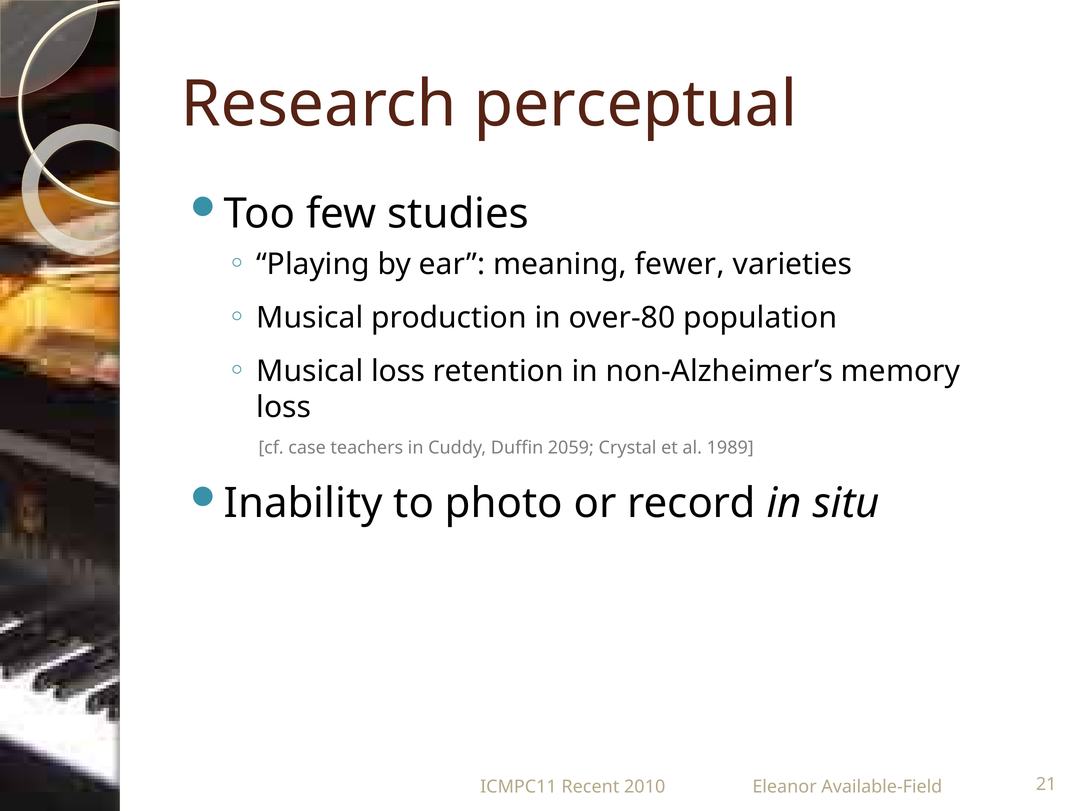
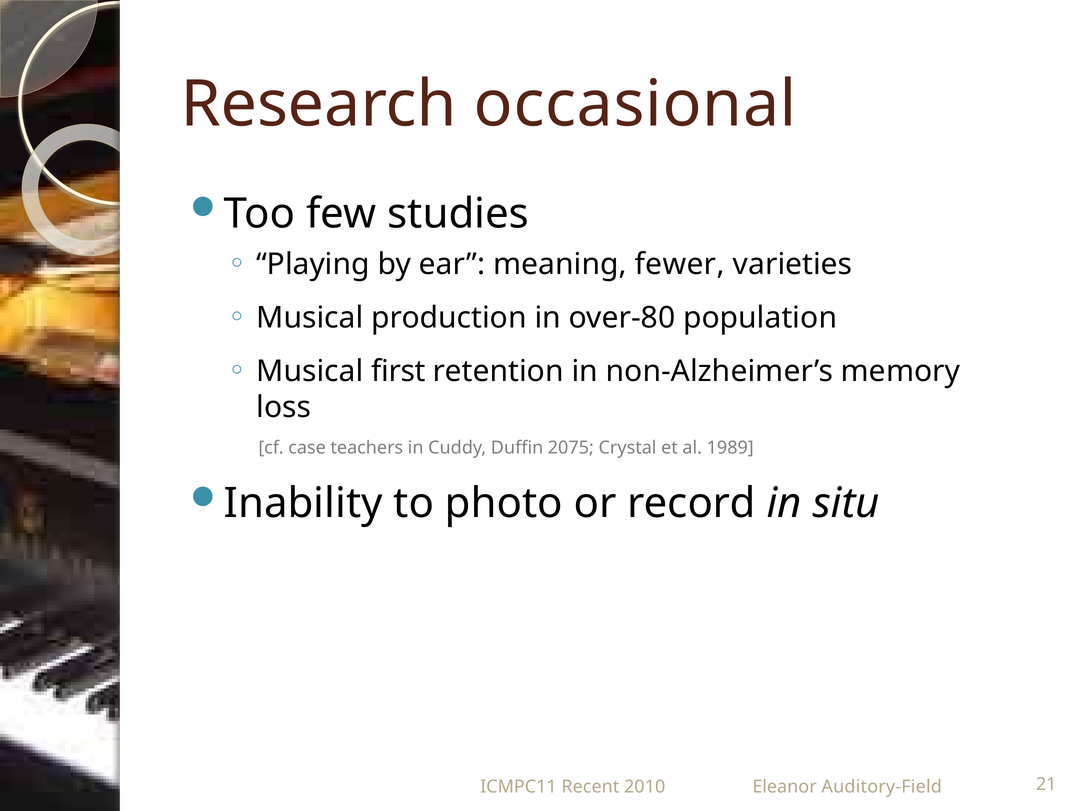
perceptual: perceptual -> occasional
Musical loss: loss -> first
2059: 2059 -> 2075
Available-Field: Available-Field -> Auditory-Field
